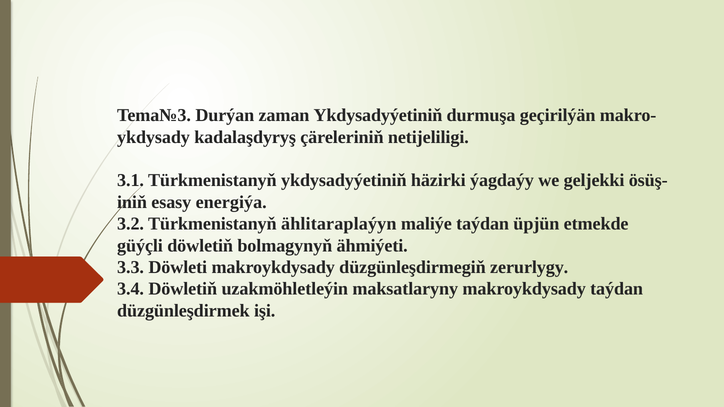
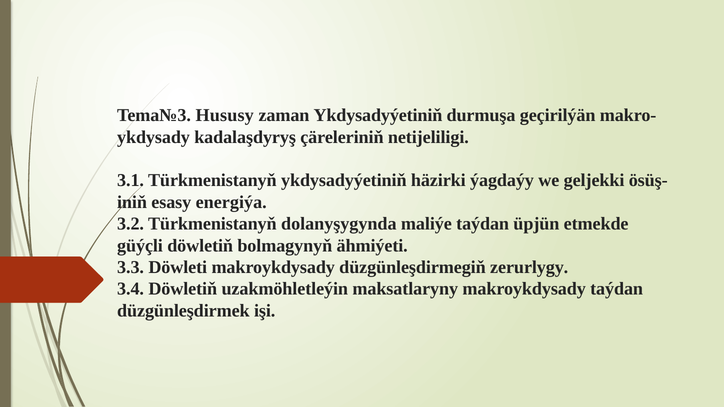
Durýan: Durýan -> Hususy
ählitaraplaýyn: ählitaraplaýyn -> dolanyşygynda
